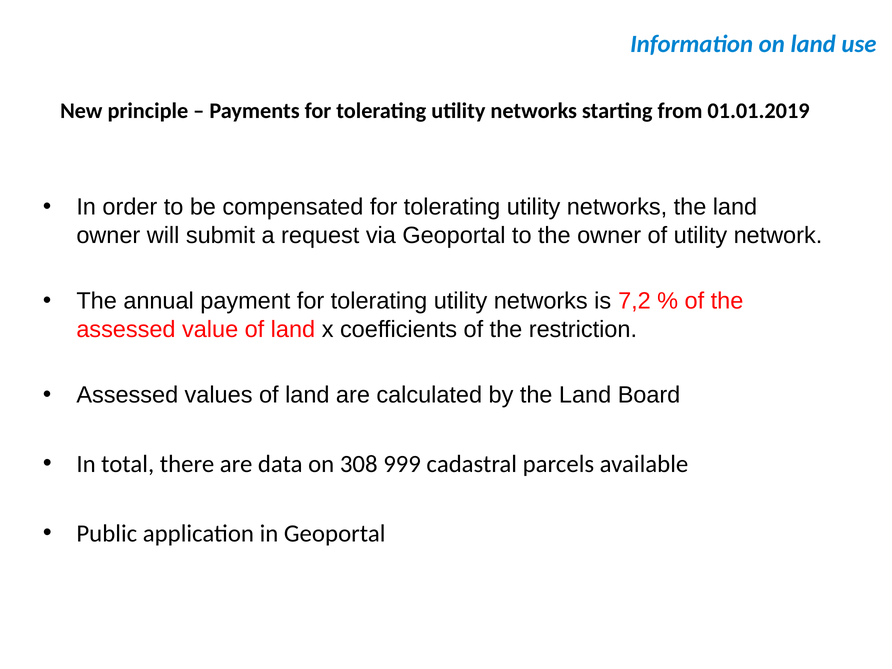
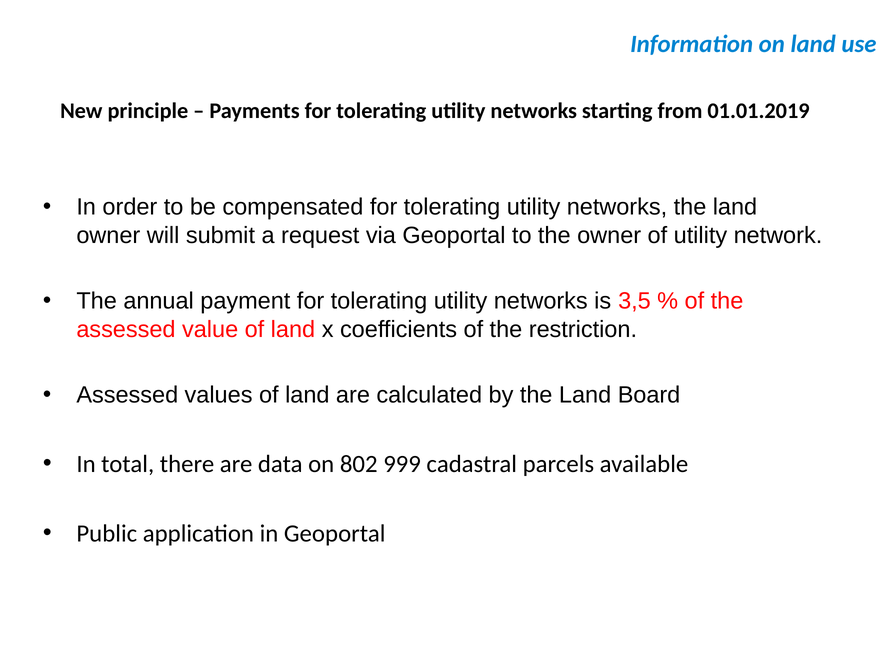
7,2: 7,2 -> 3,5
308: 308 -> 802
